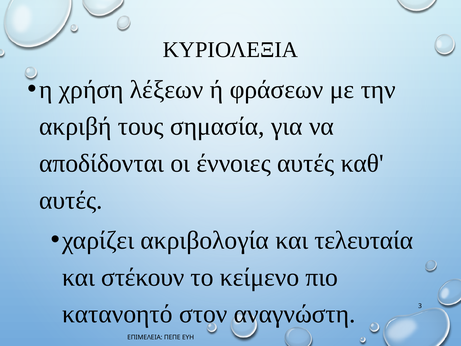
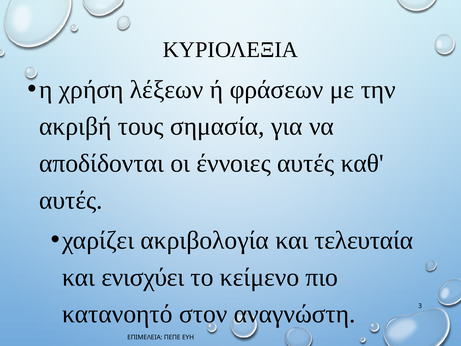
στέκουν: στέκουν -> ενισχύει
